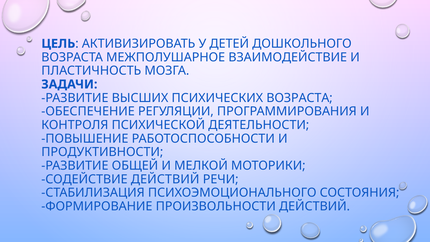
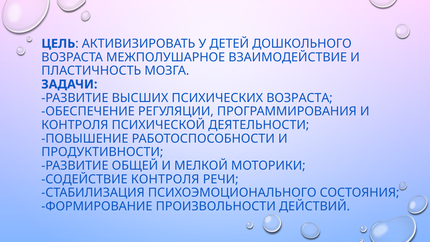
СОДЕЙСТВИЕ ДЕЙСТВИЙ: ДЕЙСТВИЙ -> КОНТРОЛЯ
